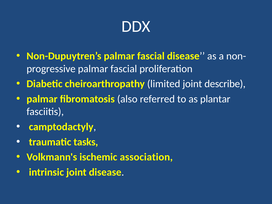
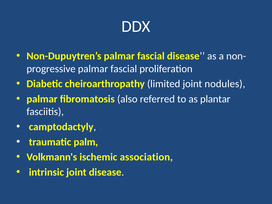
describe: describe -> nodules
tasks: tasks -> palm
